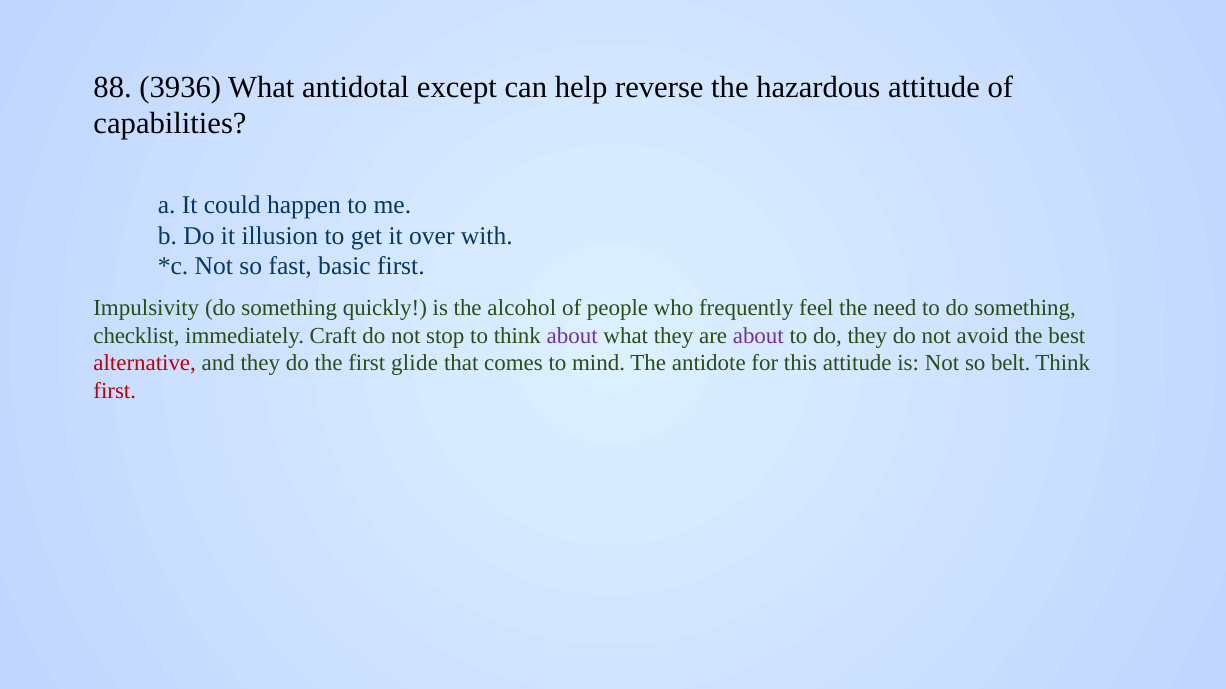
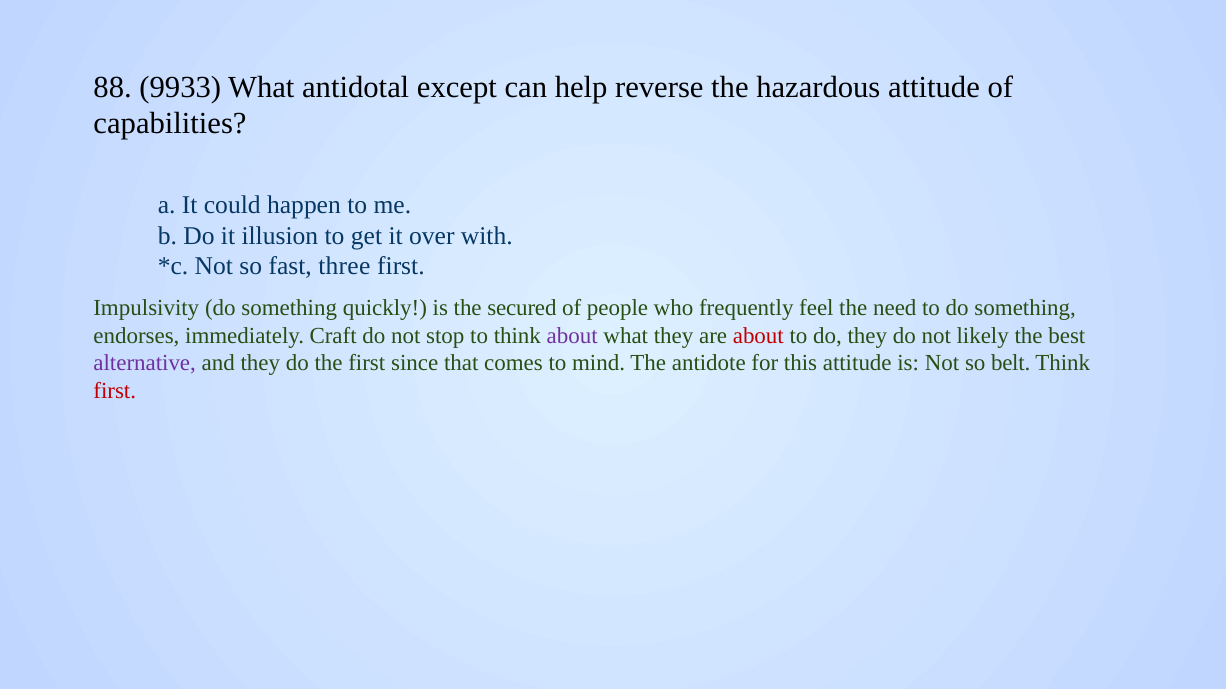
3936: 3936 -> 9933
basic: basic -> three
alcohol: alcohol -> secured
checklist: checklist -> endorses
about at (758, 336) colour: purple -> red
avoid: avoid -> likely
alternative colour: red -> purple
glide: glide -> since
